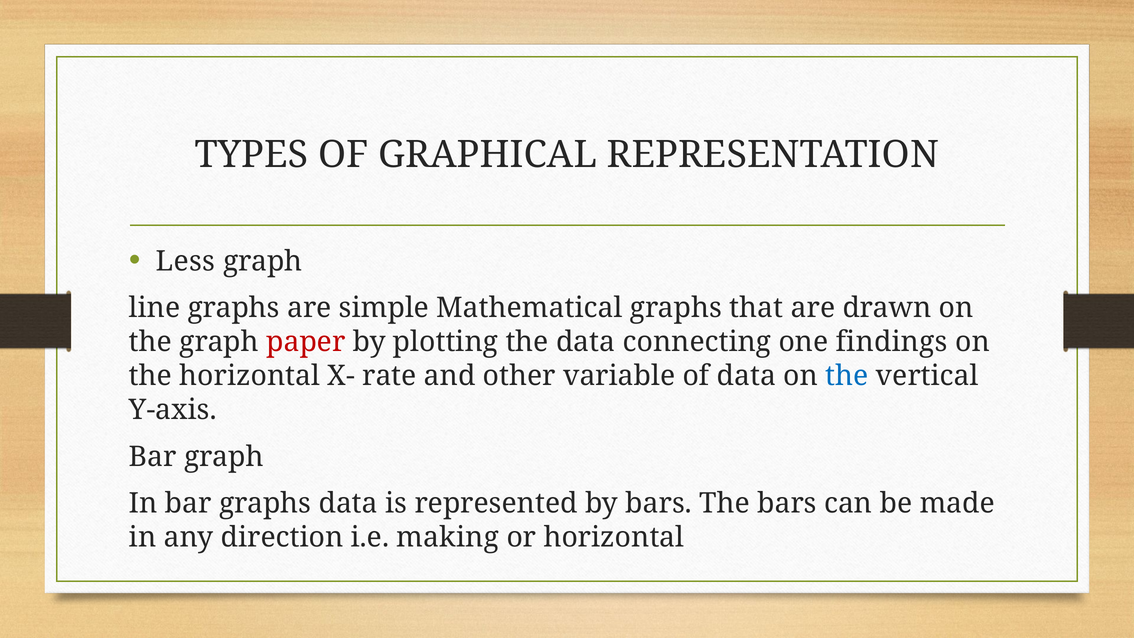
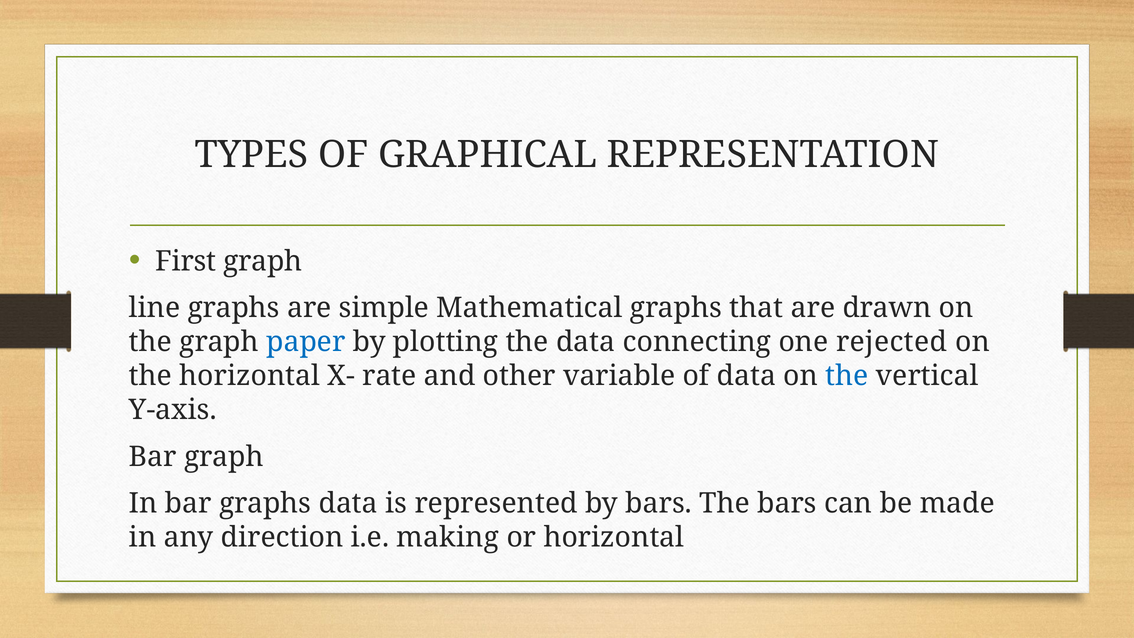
Less: Less -> First
paper colour: red -> blue
findings: findings -> rejected
